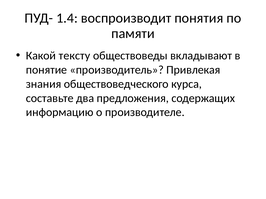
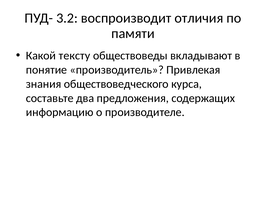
1.4: 1.4 -> 3.2
понятия: понятия -> отличия
